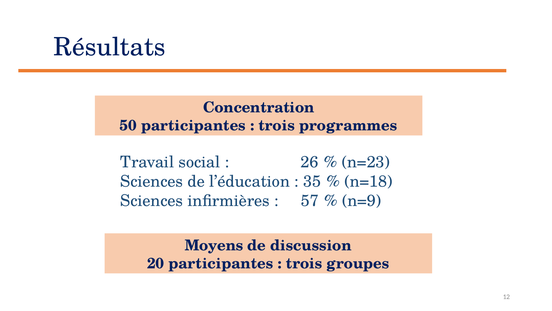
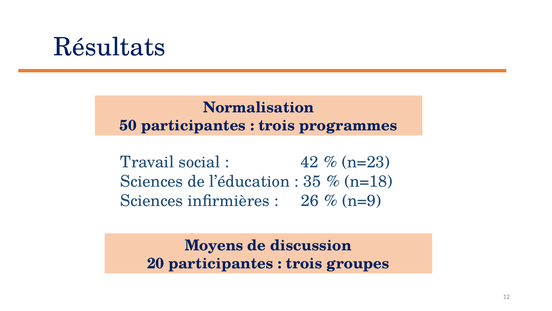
Concentration: Concentration -> Normalisation
26: 26 -> 42
57: 57 -> 26
